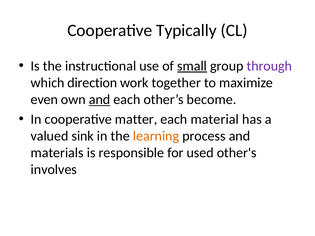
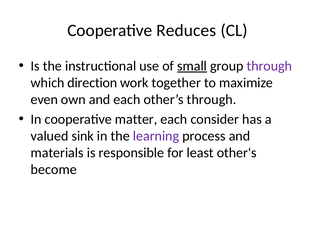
Typically: Typically -> Reduces
and at (100, 100) underline: present -> none
other’s become: become -> through
material: material -> consider
learning colour: orange -> purple
used: used -> least
involves: involves -> become
